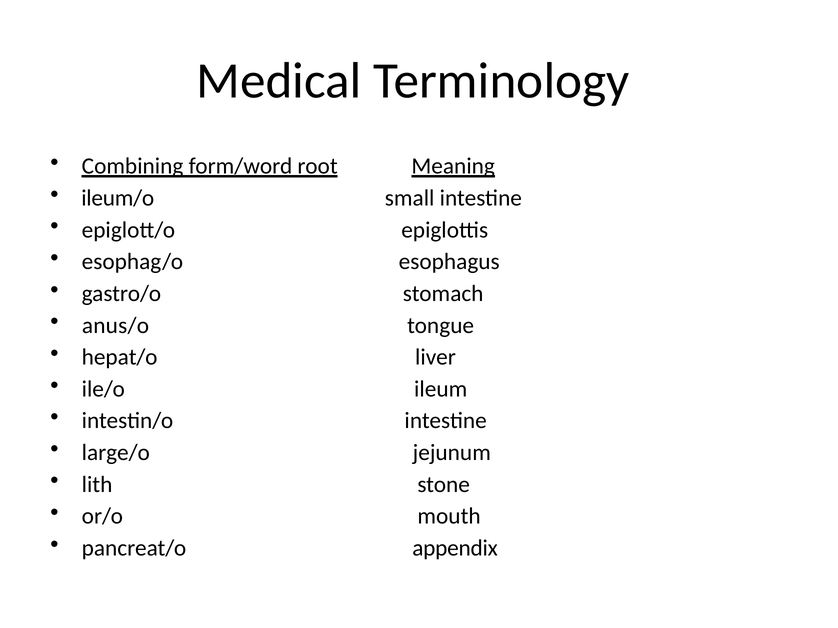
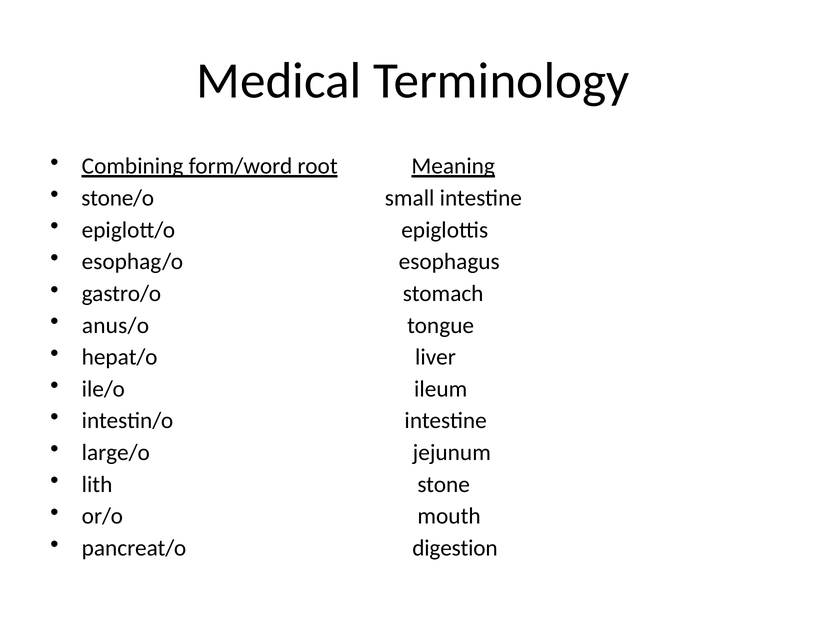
ileum/o: ileum/o -> stone/o
appendix: appendix -> digestion
